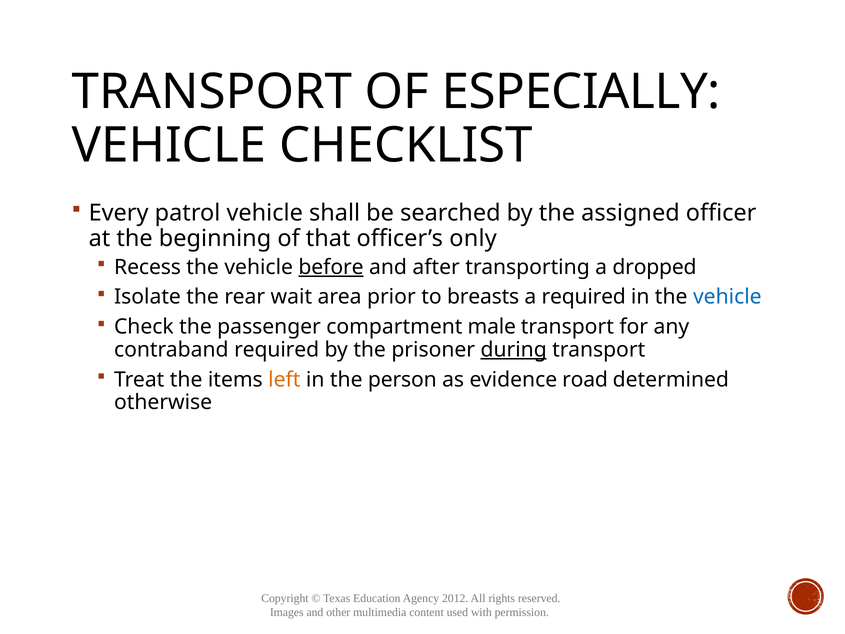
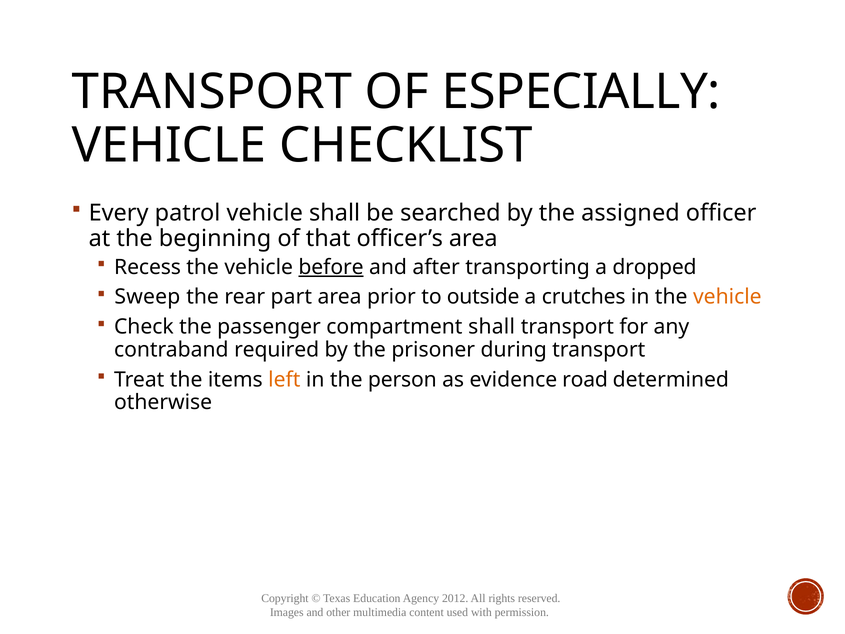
officer’s only: only -> area
Isolate: Isolate -> Sweep
wait: wait -> part
breasts: breasts -> outside
a required: required -> crutches
vehicle at (727, 297) colour: blue -> orange
compartment male: male -> shall
during underline: present -> none
